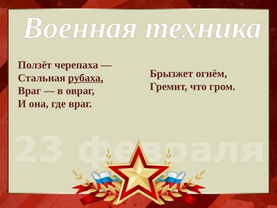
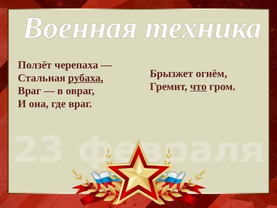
что underline: none -> present
